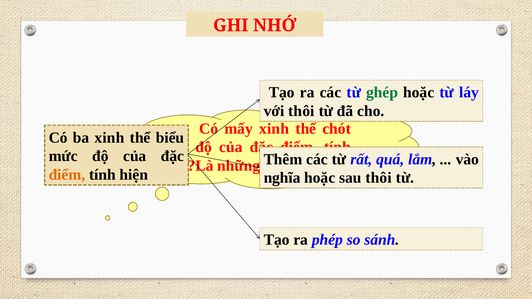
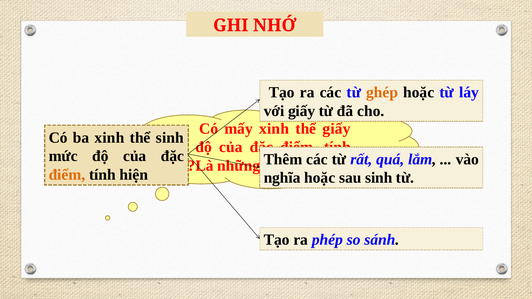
ghép colour: green -> orange
với thôi: thôi -> giấy
thể chót: chót -> giấy
thể biểu: biểu -> sinh
sau thôi: thôi -> sinh
